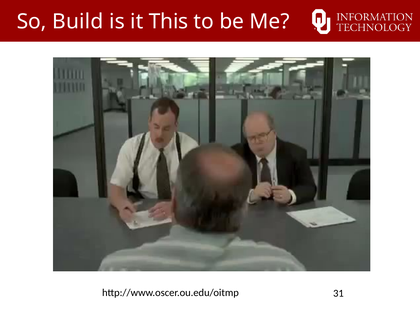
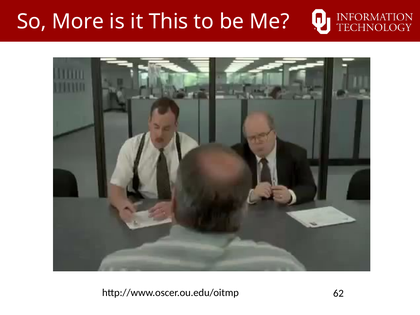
Build: Build -> More
31: 31 -> 62
